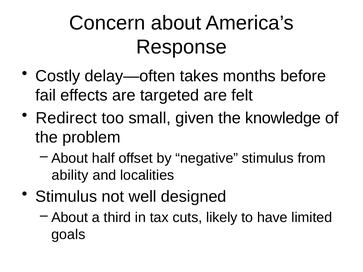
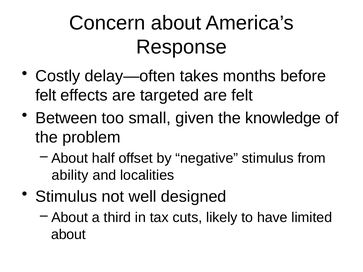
fail at (46, 96): fail -> felt
Redirect: Redirect -> Between
goals at (68, 235): goals -> about
